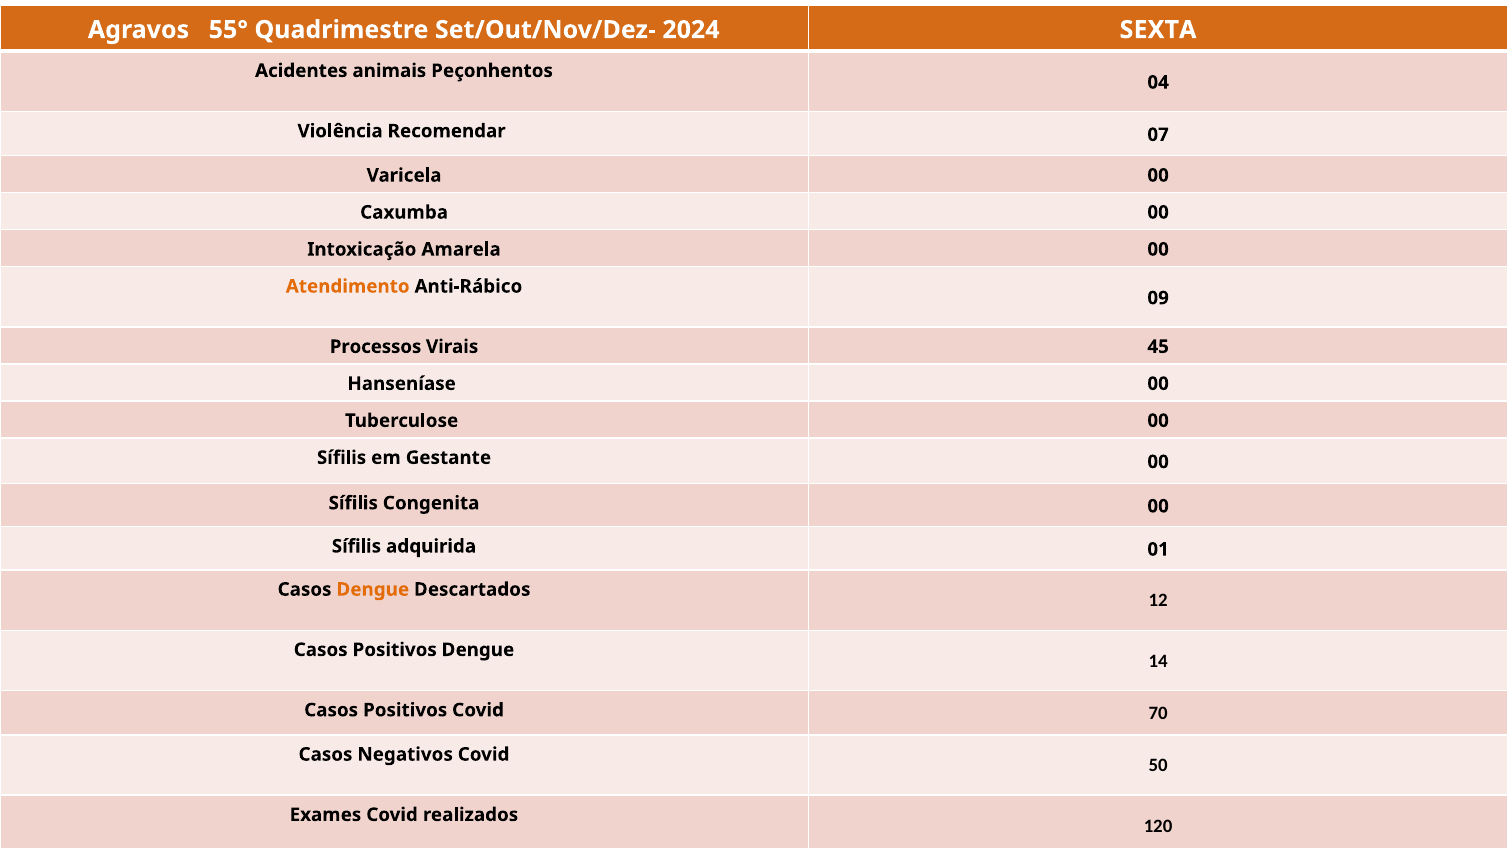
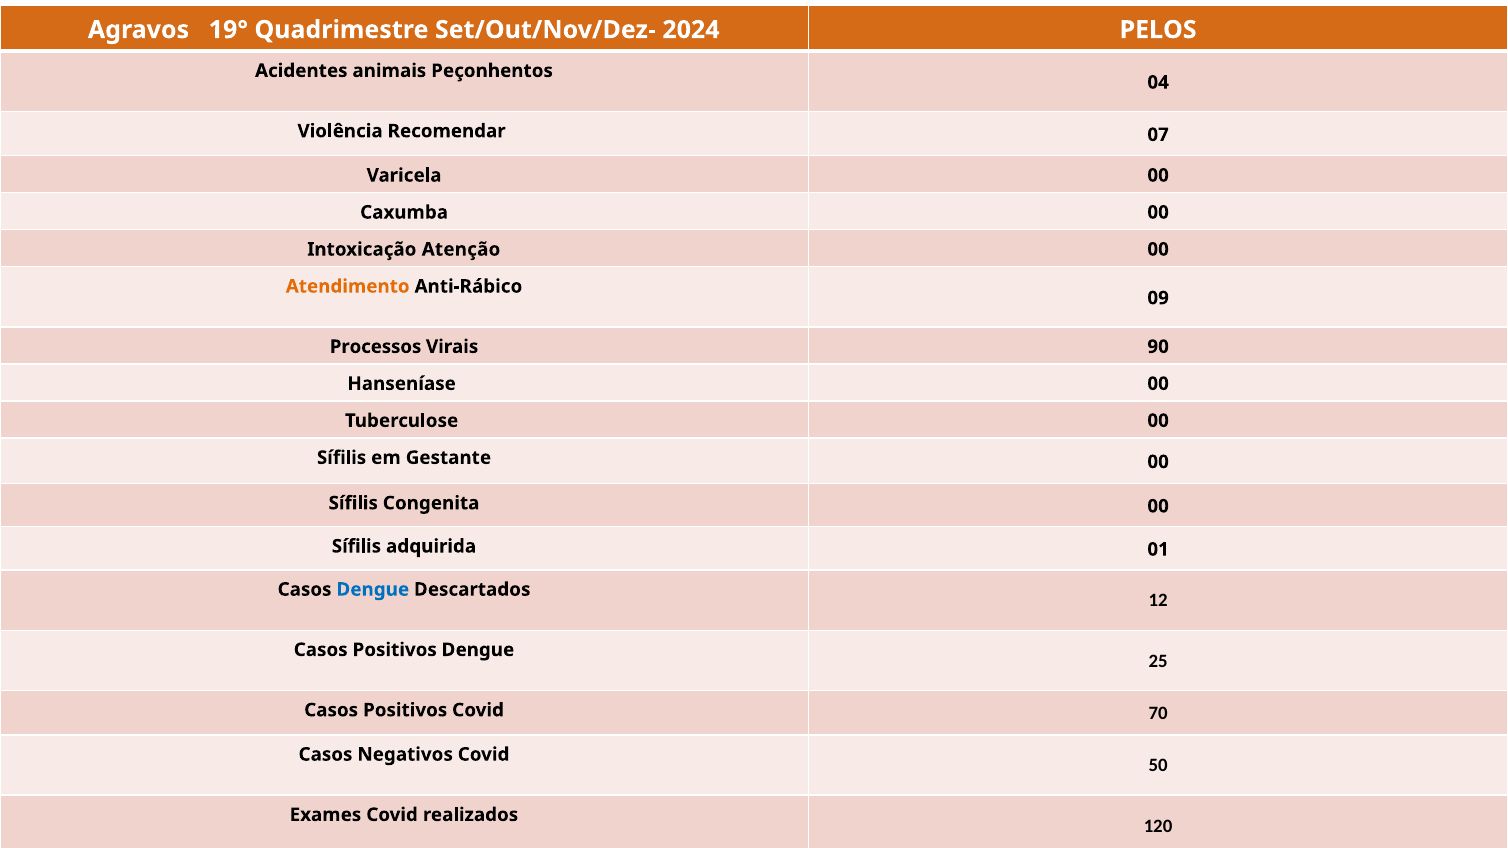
55°: 55° -> 19°
SEXTA: SEXTA -> PELOS
Amarela: Amarela -> Atenção
45: 45 -> 90
Dengue at (373, 590) colour: orange -> blue
14: 14 -> 25
